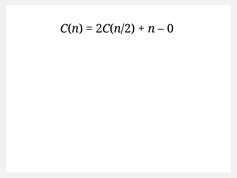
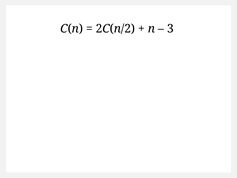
0: 0 -> 3
